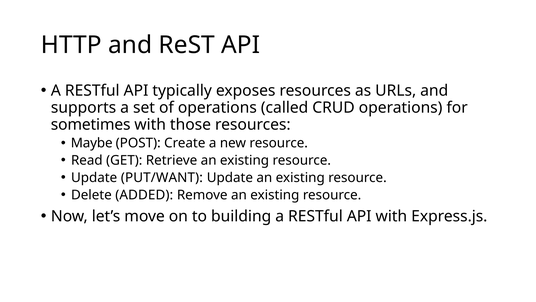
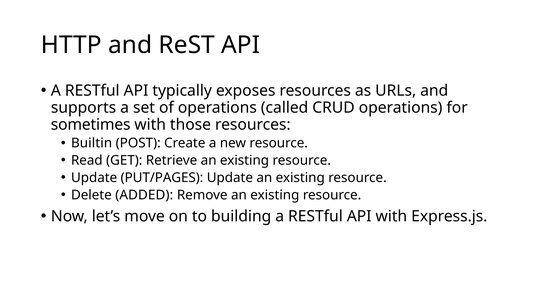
Maybe: Maybe -> Builtin
PUT/WANT: PUT/WANT -> PUT/PAGES
